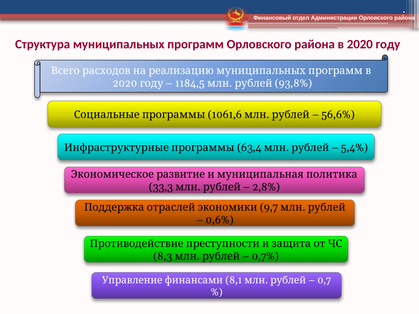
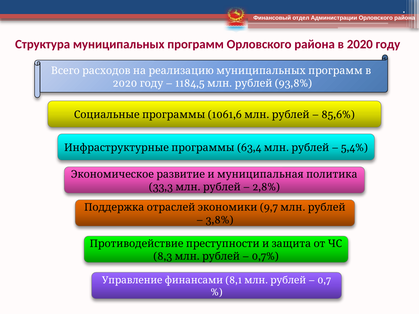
56,6%: 56,6% -> 85,6%
0,6%: 0,6% -> 3,8%
